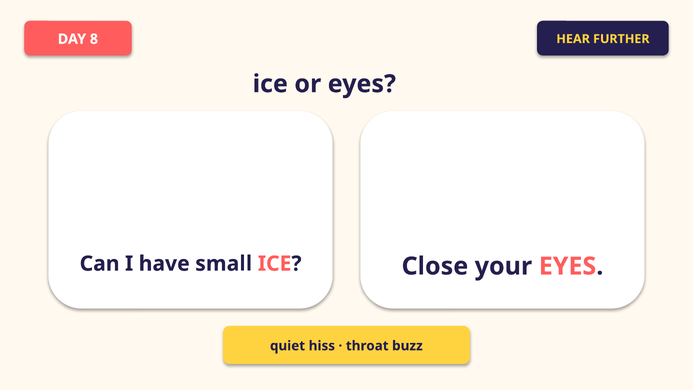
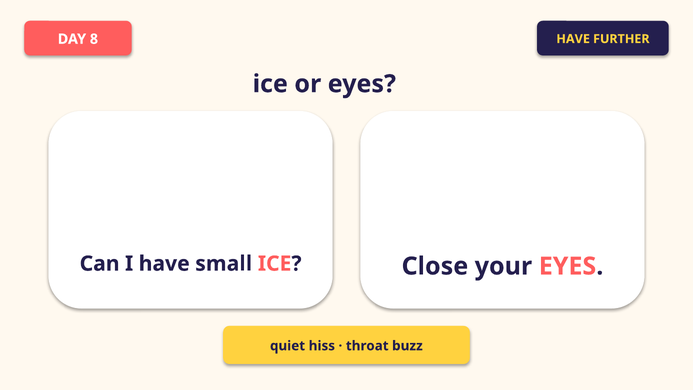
8 HEAR: HEAR -> HAVE
